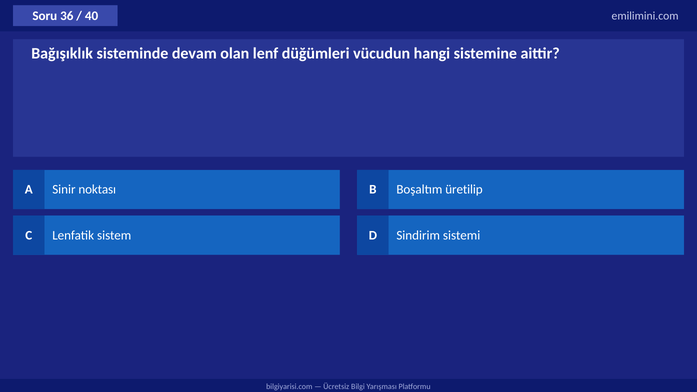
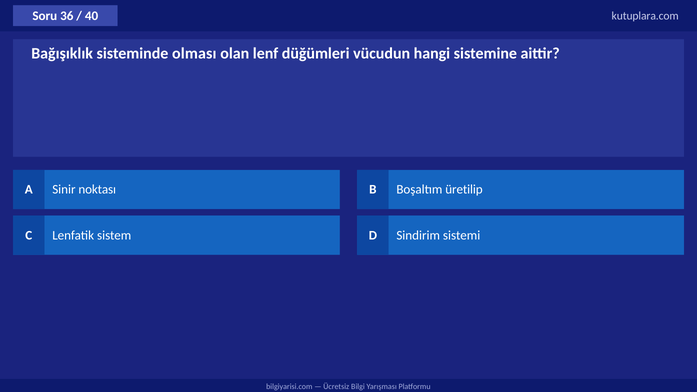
emilimini.com: emilimini.com -> kutuplara.com
devam: devam -> olması
